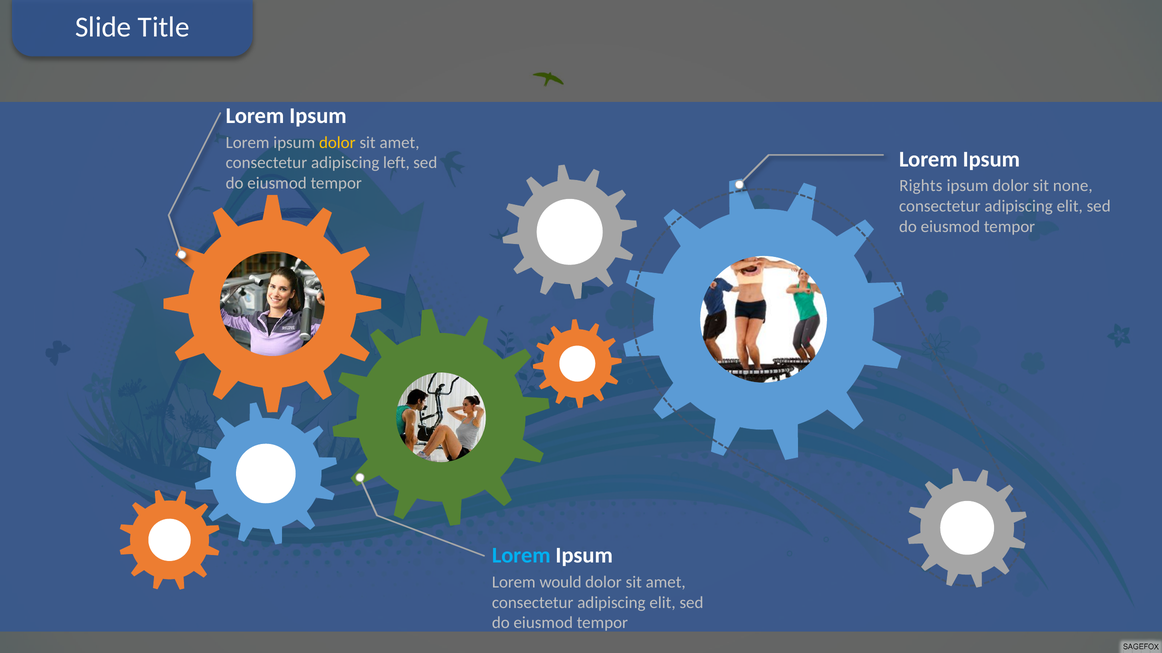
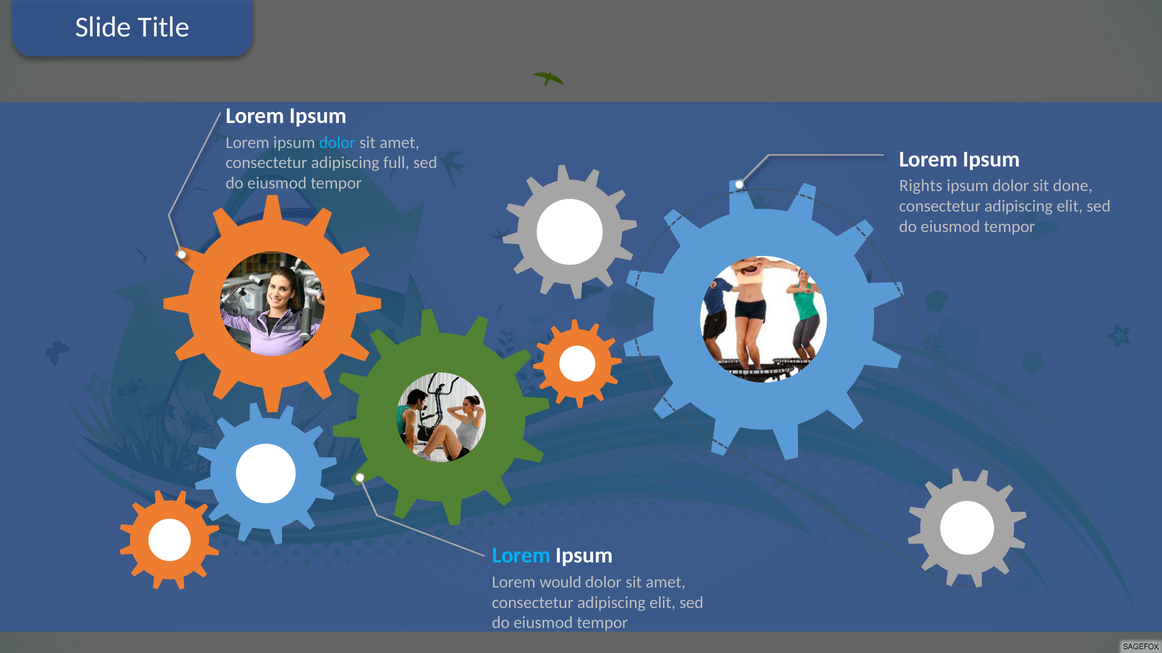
dolor at (337, 143) colour: yellow -> light blue
left: left -> full
none: none -> done
